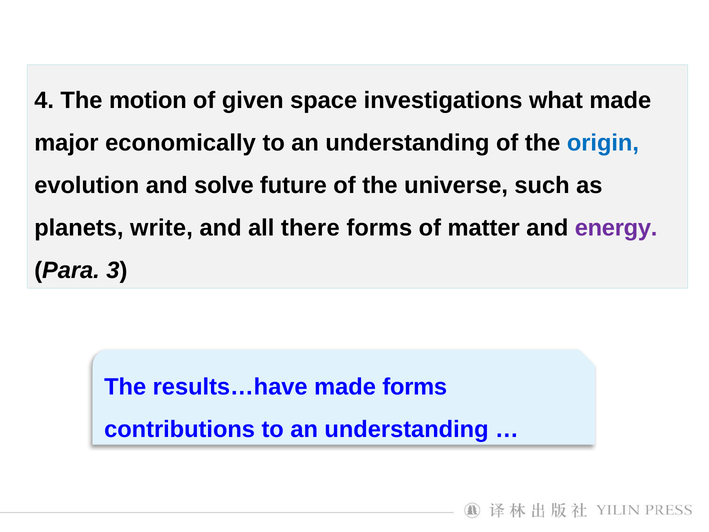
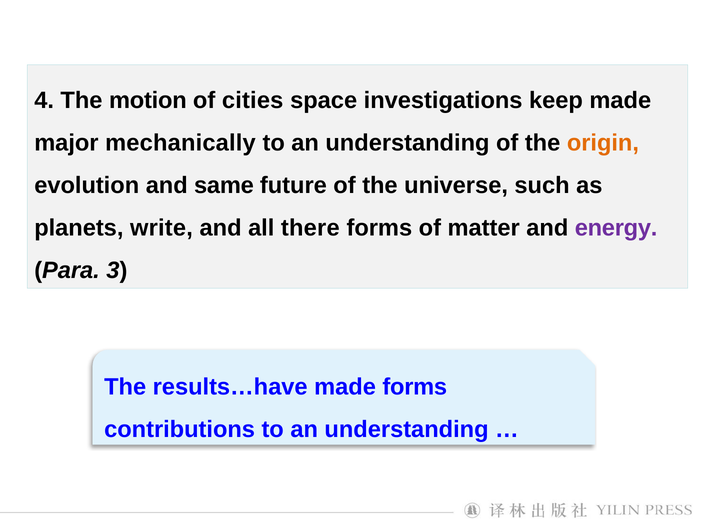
given: given -> cities
what: what -> keep
economically: economically -> mechanically
origin colour: blue -> orange
solve: solve -> same
